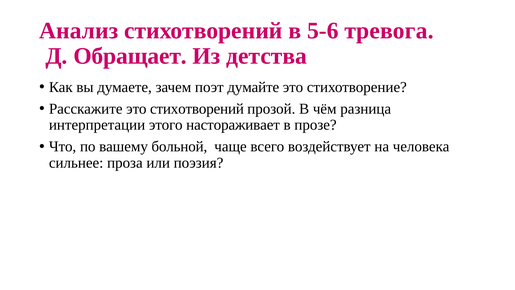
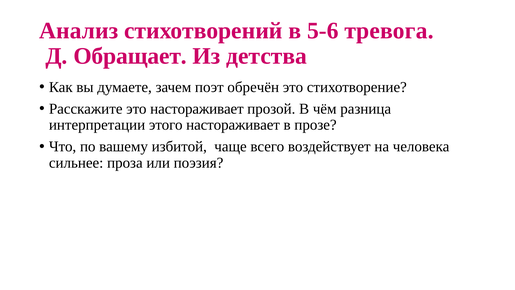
думайте: думайте -> обречён
это стихотворений: стихотворений -> настораживает
больной: больной -> избитой
